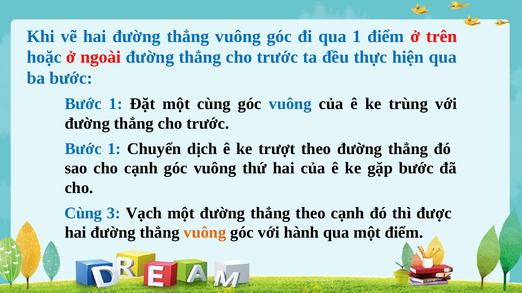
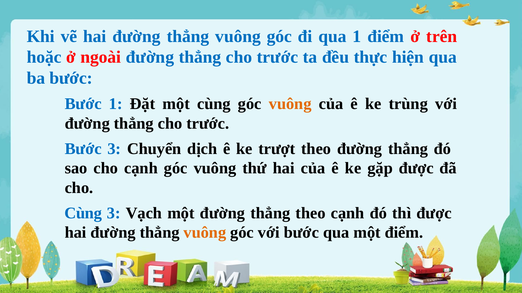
vuông at (290, 104) colour: blue -> orange
1 at (114, 149): 1 -> 3
gặp bước: bước -> được
với hành: hành -> bước
